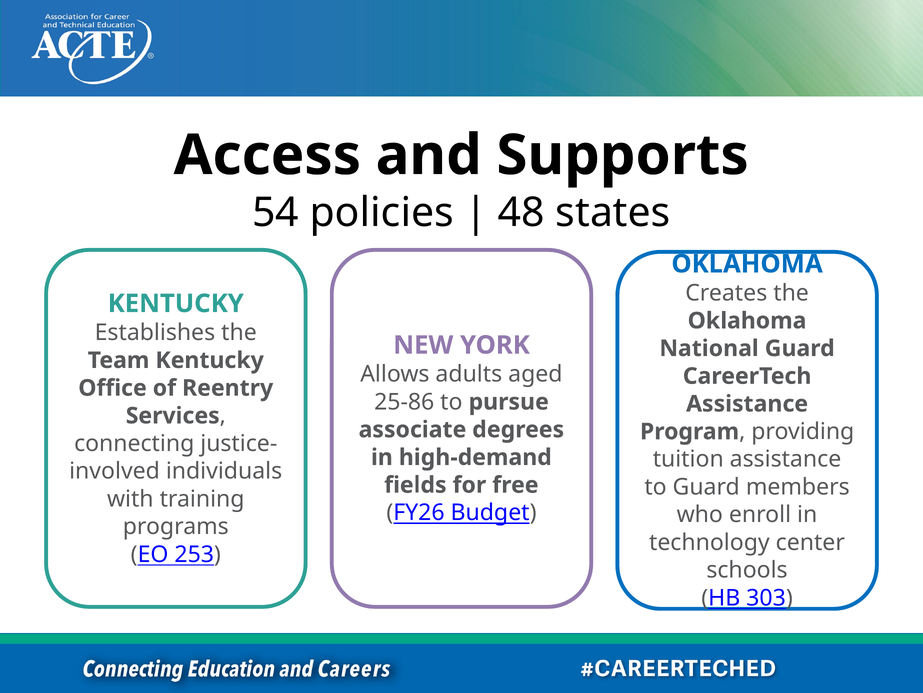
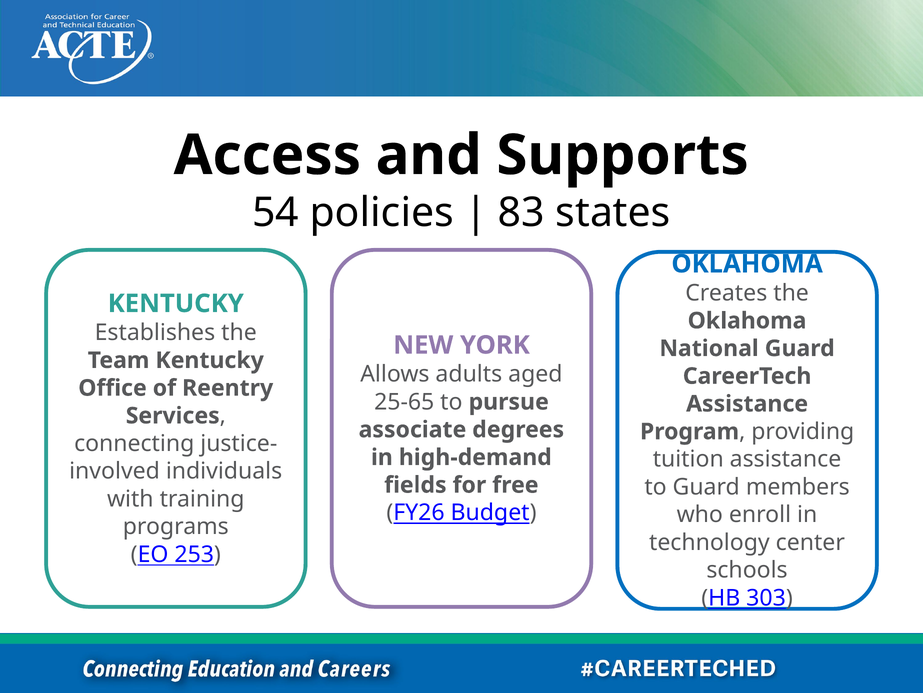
48: 48 -> 83
25-86: 25-86 -> 25-65
